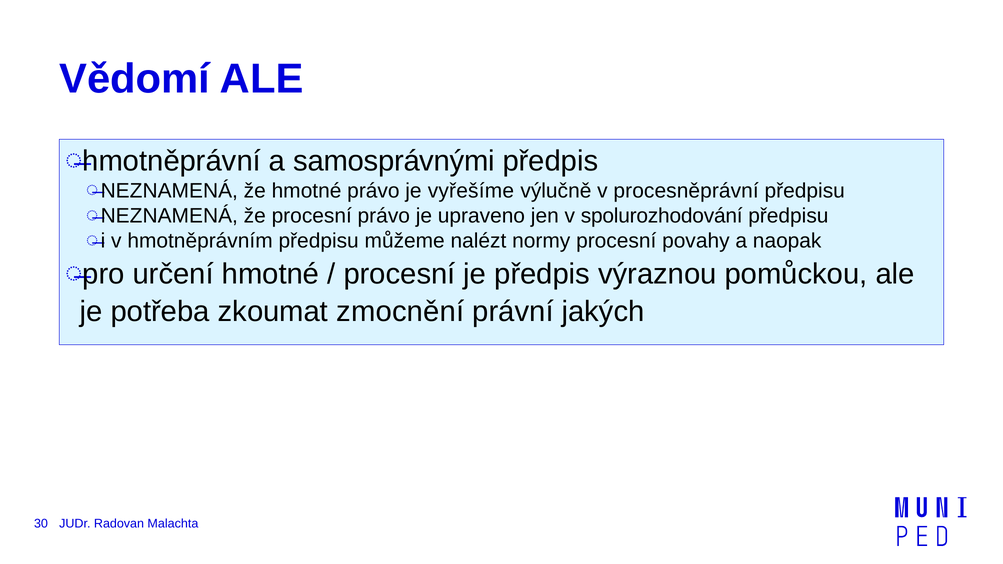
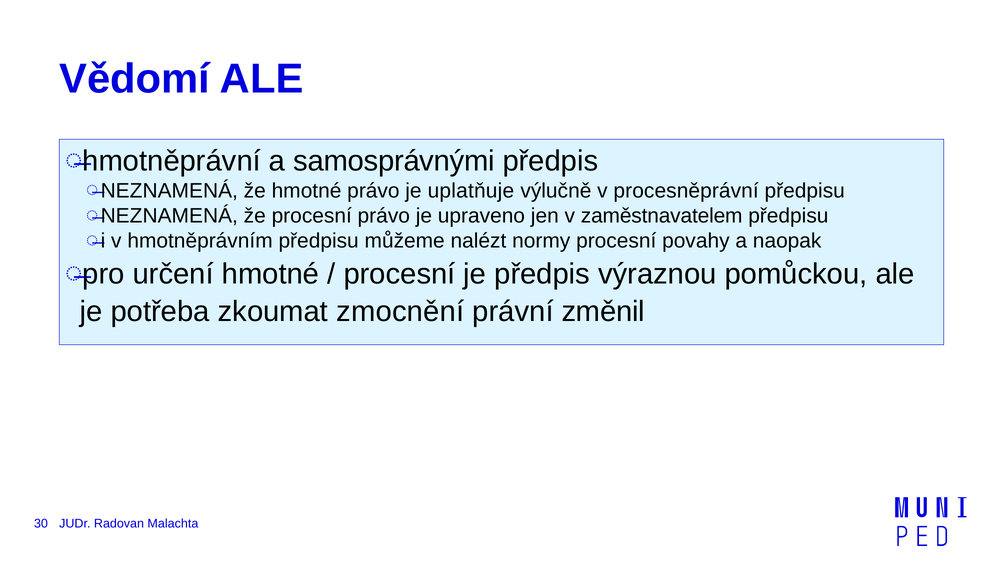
vyřešíme: vyřešíme -> uplatňuje
spolurozhodování: spolurozhodování -> zaměstnavatelem
jakých: jakých -> změnil
